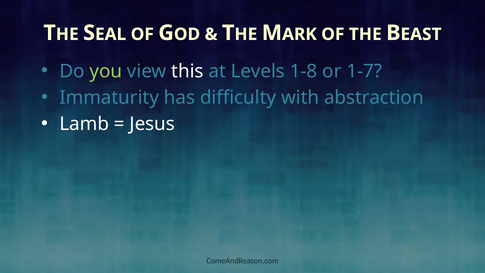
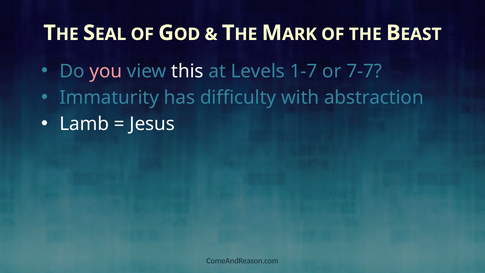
you colour: light green -> pink
1-8: 1-8 -> 1-7
1-7: 1-7 -> 7-7
